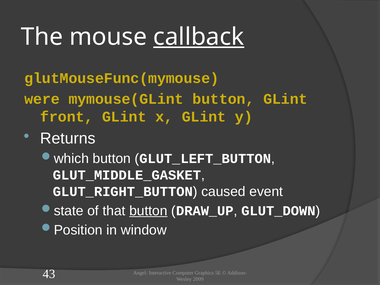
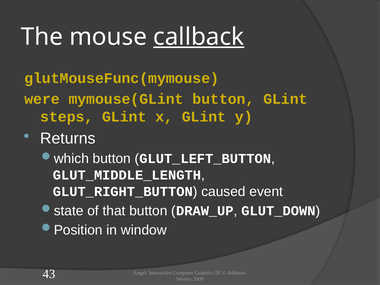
front: front -> steps
GLUT_MIDDLE_GASKET: GLUT_MIDDLE_GASKET -> GLUT_MIDDLE_LENGTH
button at (148, 211) underline: present -> none
